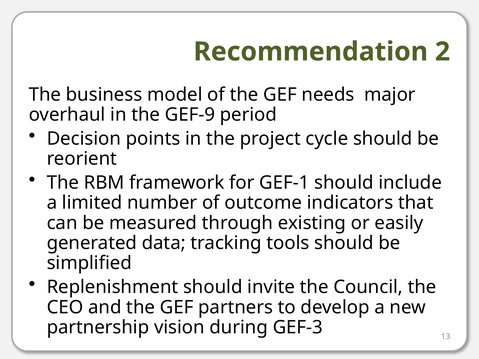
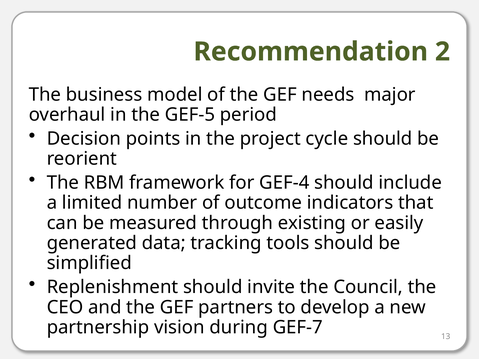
GEF-9: GEF-9 -> GEF-5
GEF-1: GEF-1 -> GEF-4
GEF-3: GEF-3 -> GEF-7
